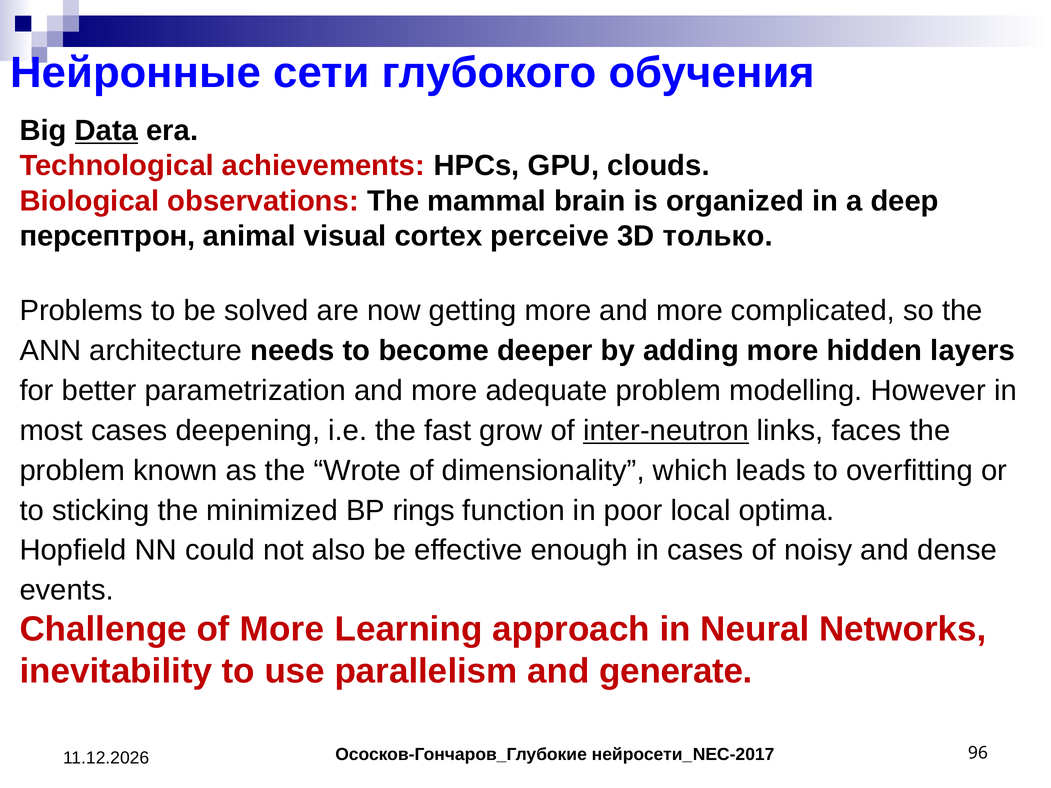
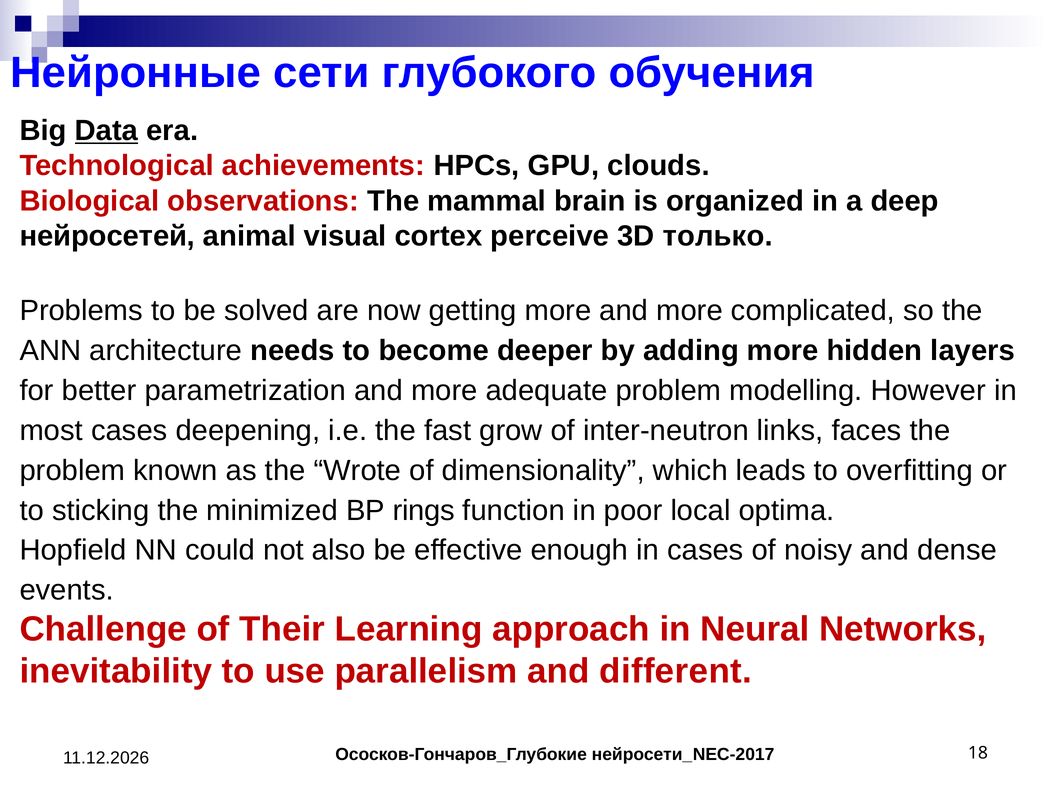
персептрон: персептрон -> нейросетей
inter-neutron underline: present -> none
of More: More -> Their
generate: generate -> different
96: 96 -> 18
